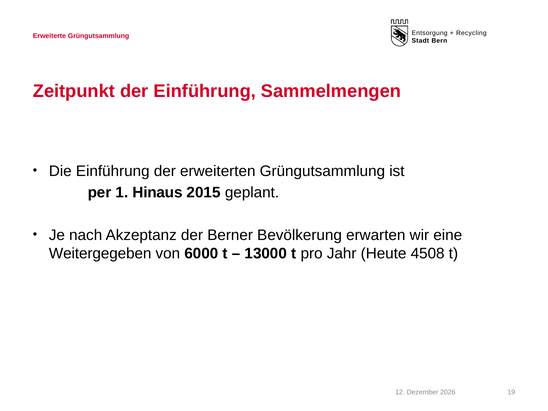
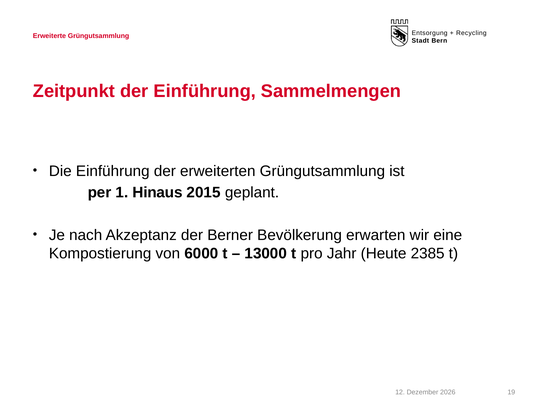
Weitergegeben: Weitergegeben -> Kompostierung
4508: 4508 -> 2385
